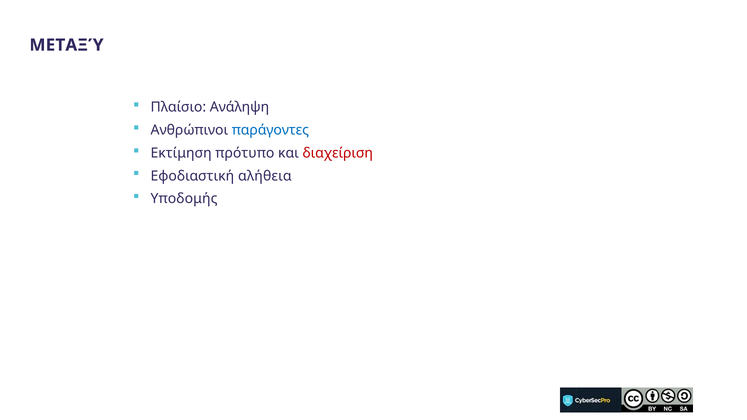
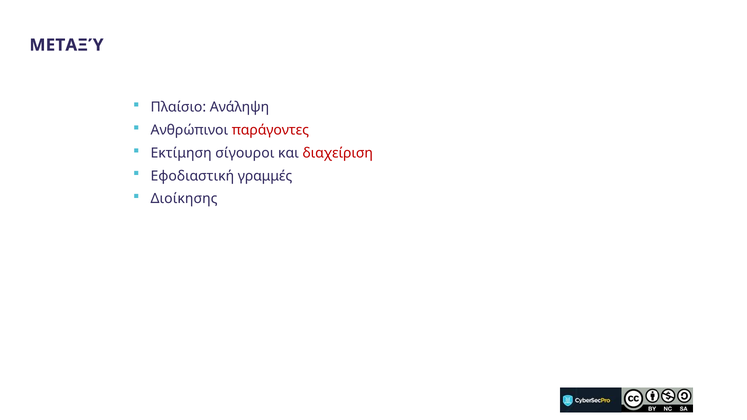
παράγοντες colour: blue -> red
πρότυπο: πρότυπο -> σίγουροι
αλήθεια: αλήθεια -> γραμμές
Υποδομής: Υποδομής -> Διοίκησης
